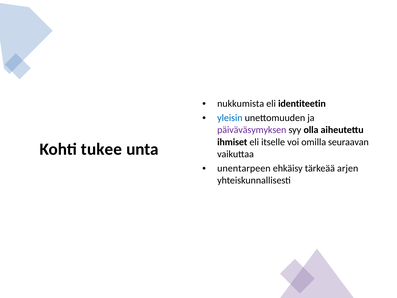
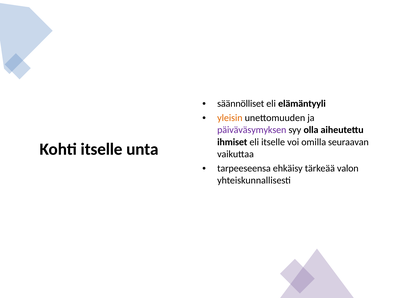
nukkumista: nukkumista -> säännölliset
identiteetin: identiteetin -> elämäntyyli
yleisin colour: blue -> orange
Kohti tukee: tukee -> itselle
unentarpeen: unentarpeen -> tarpeeseensa
arjen: arjen -> valon
